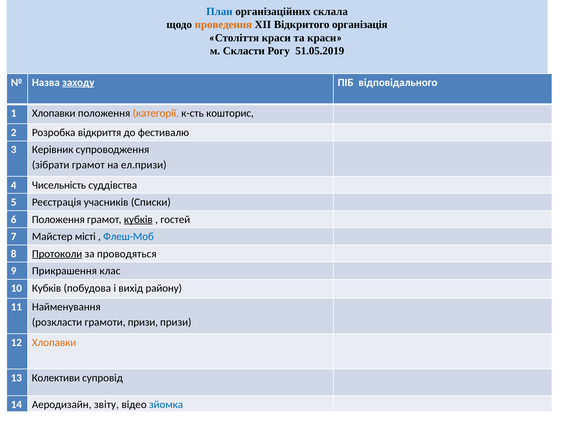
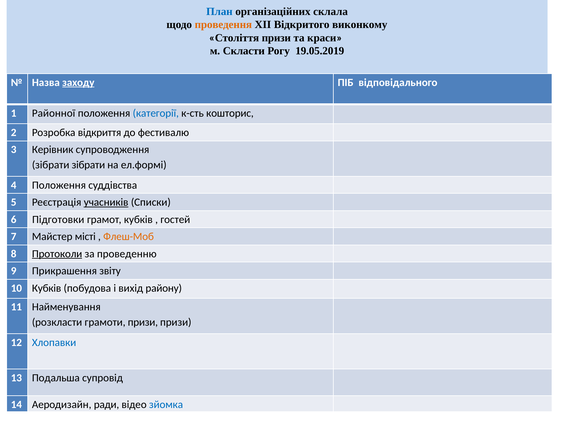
організація: організація -> виконкому
Століття краси: краси -> призи
51.05.2019: 51.05.2019 -> 19.05.2019
1 Хлопавки: Хлопавки -> Районної
категорії colour: orange -> blue
зібрати грамот: грамот -> зібрати
ел.призи: ел.призи -> ел.формі
4 Чисельність: Чисельність -> Положення
учасників underline: none -> present
6 Положення: Положення -> Підготовки
кубків at (138, 220) underline: present -> none
Флеш-Моб colour: blue -> orange
проводяться: проводяться -> проведенню
клас: клас -> звіту
Хлопавки at (54, 343) colour: orange -> blue
Колективи: Колективи -> Подальша
звіту: звіту -> ради
